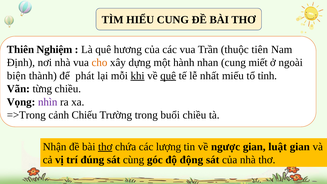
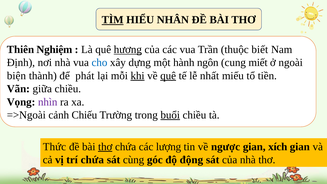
TÌM underline: none -> present
HIỂU CUNG: CUNG -> NHÂN
hương underline: none -> present
tiên: tiên -> biết
cho colour: orange -> blue
nhan: nhan -> ngôn
tỉnh: tỉnh -> tiền
từng: từng -> giữa
=>Trong: =>Trong -> =>Ngoài
buổi underline: none -> present
Nhận: Nhận -> Thức
luật: luật -> xích
trí đúng: đúng -> chứa
